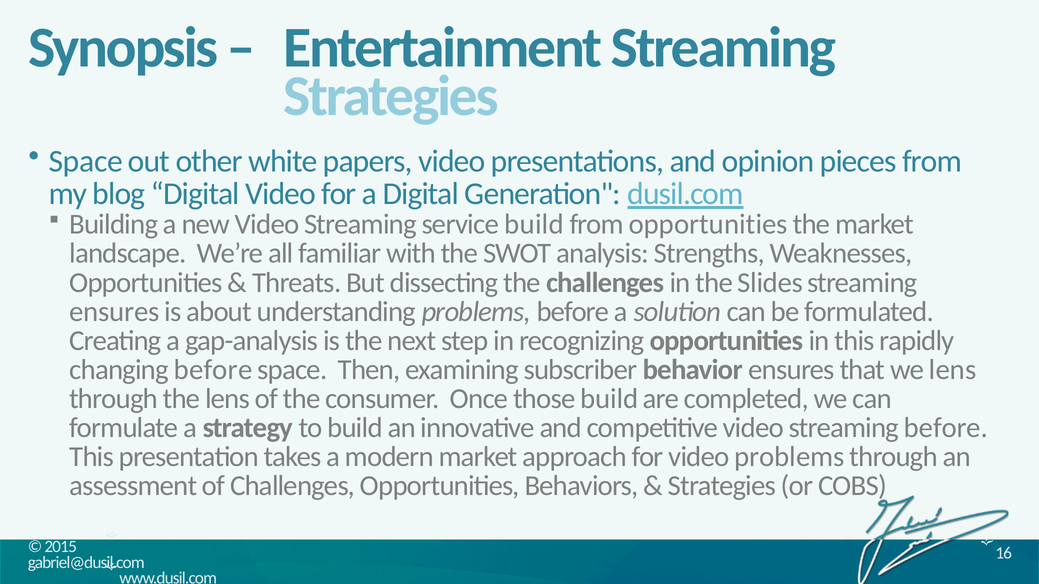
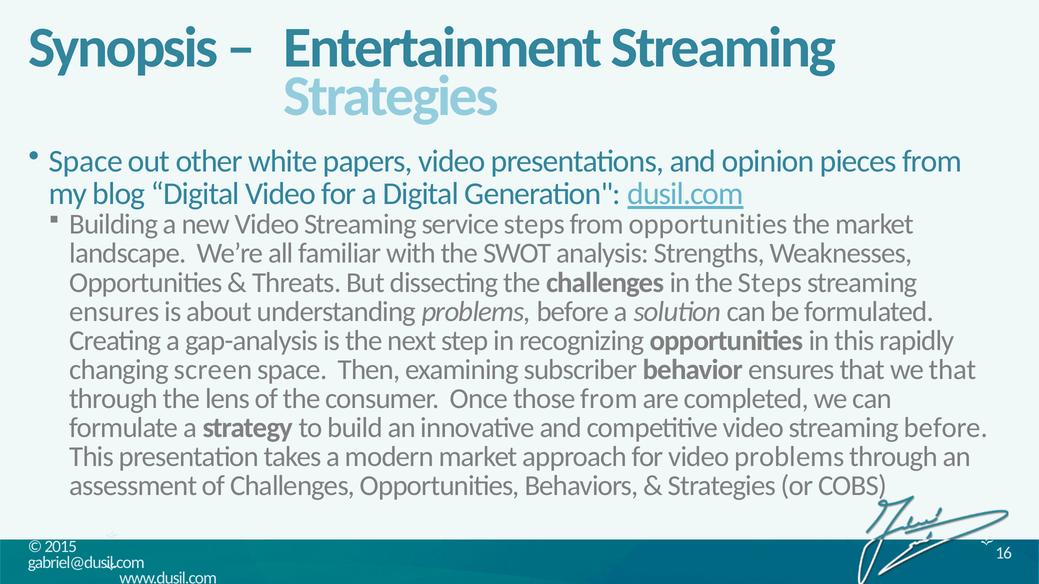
service build: build -> steps
the Slides: Slides -> Steps
changing before: before -> screen
we lens: lens -> that
those build: build -> from
